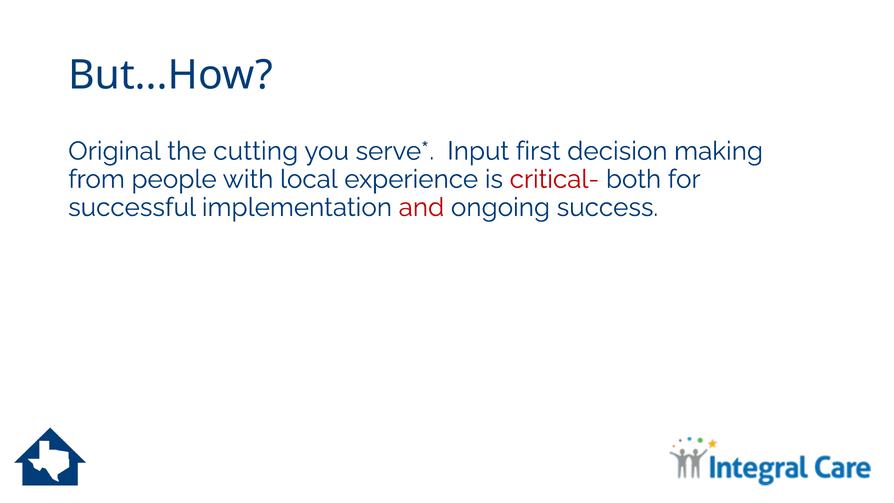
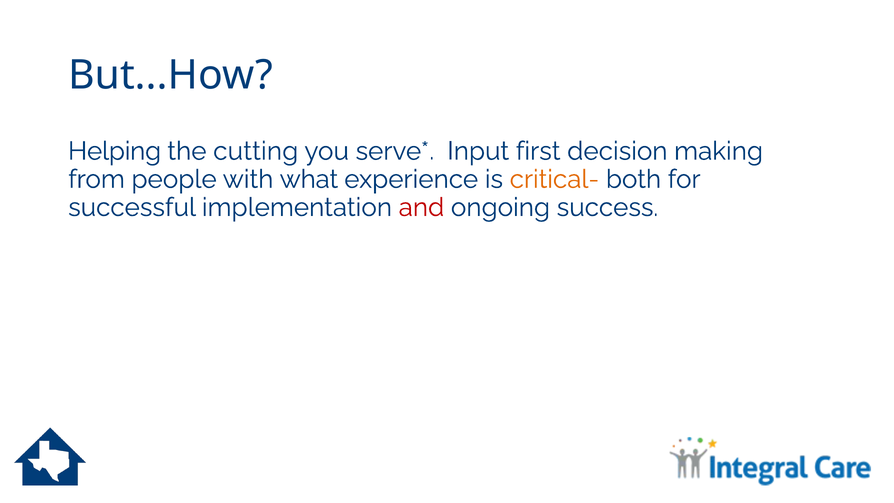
Original: Original -> Helping
local: local -> what
critical- colour: red -> orange
